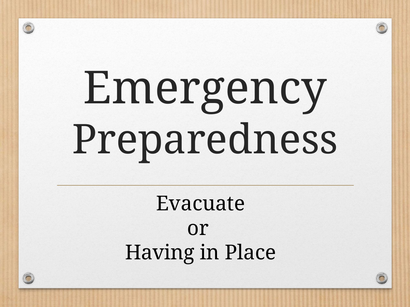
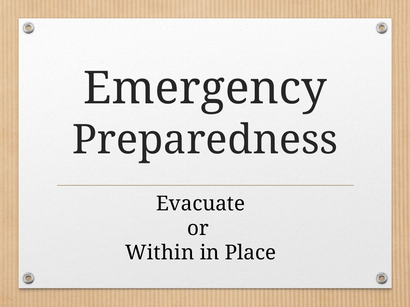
Having: Having -> Within
